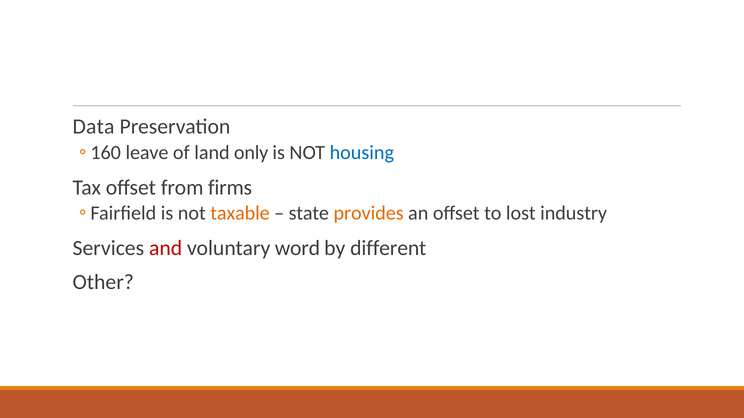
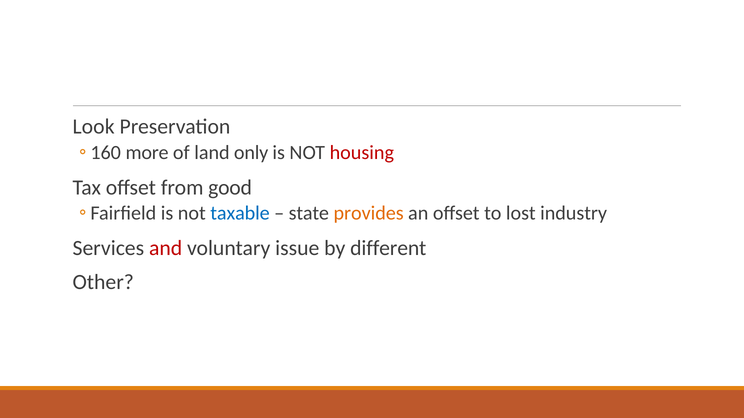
Data: Data -> Look
leave: leave -> more
housing colour: blue -> red
firms: firms -> good
taxable colour: orange -> blue
word: word -> issue
